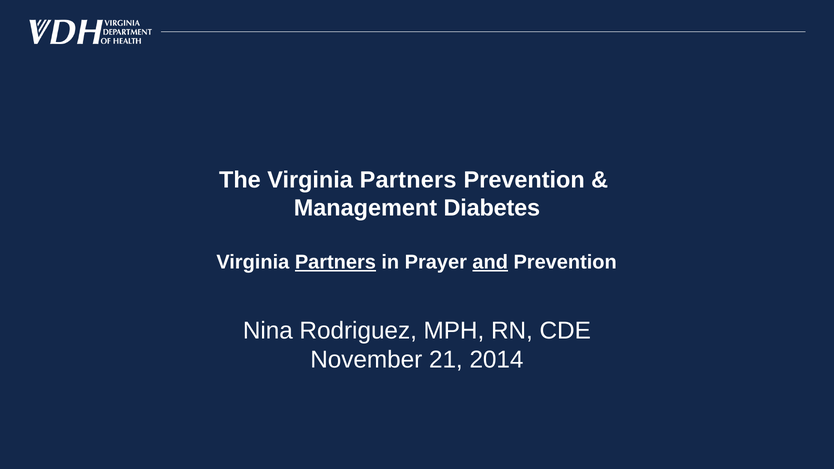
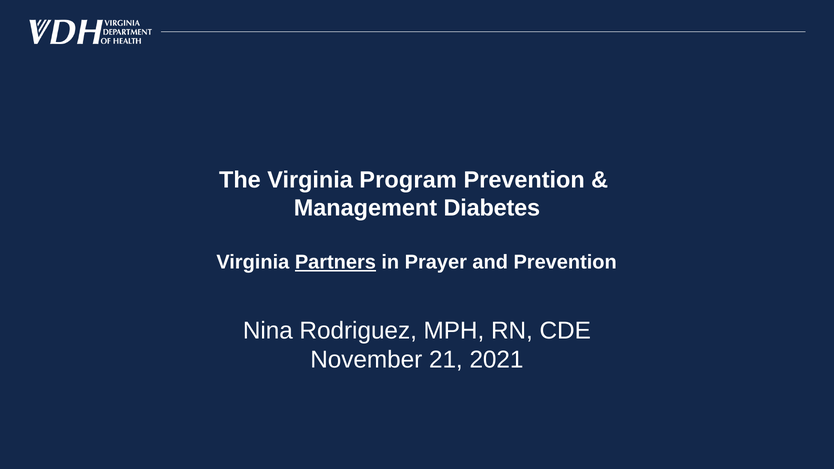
The Virginia Partners: Partners -> Program
and underline: present -> none
2014: 2014 -> 2021
